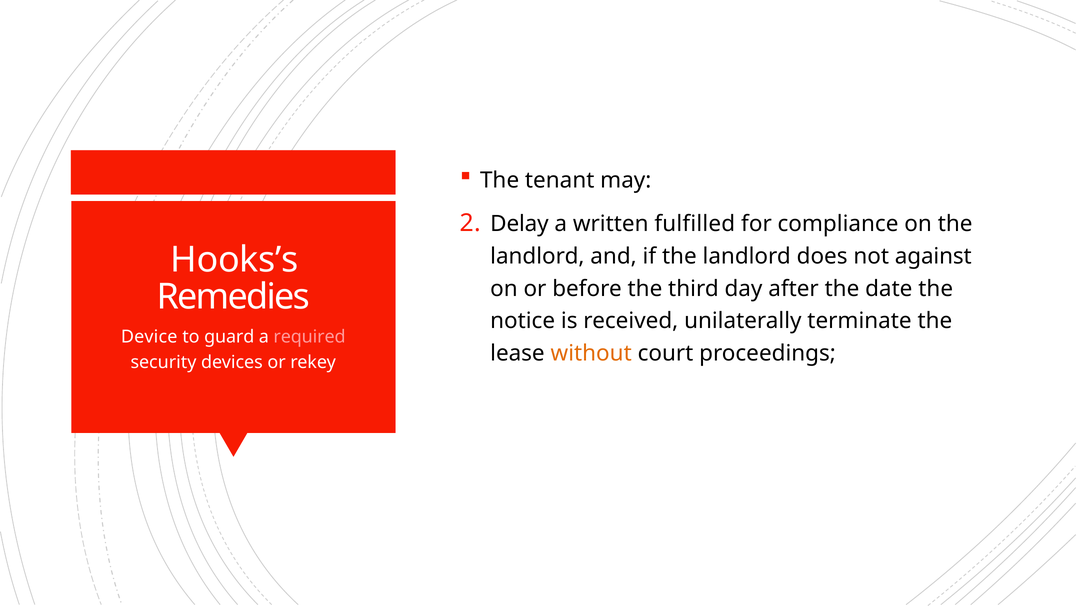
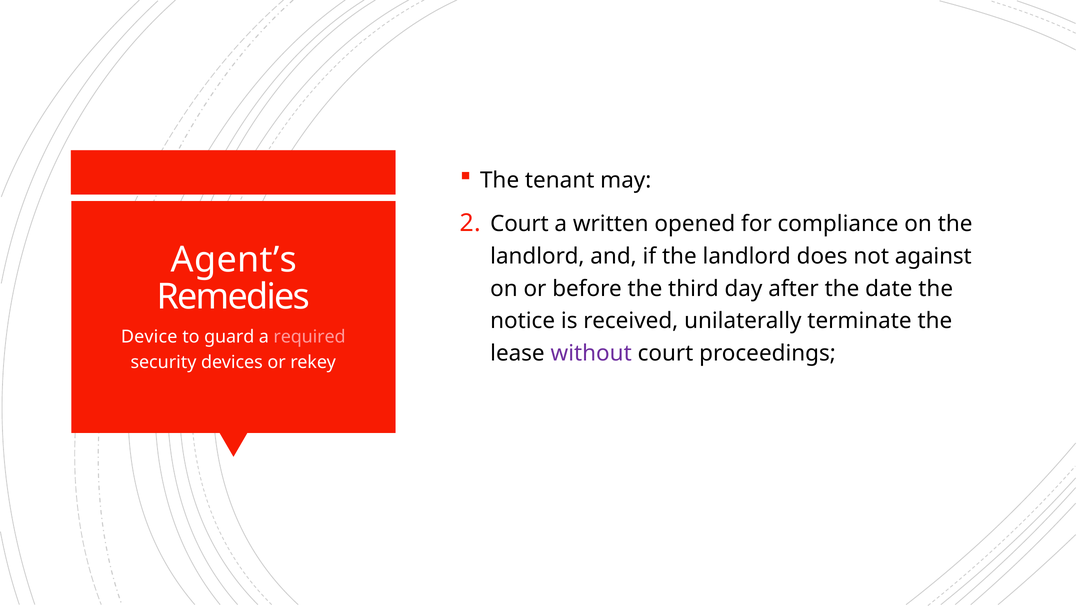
Delay at (519, 224): Delay -> Court
fulfilled: fulfilled -> opened
Hooks’s: Hooks’s -> Agent’s
without colour: orange -> purple
